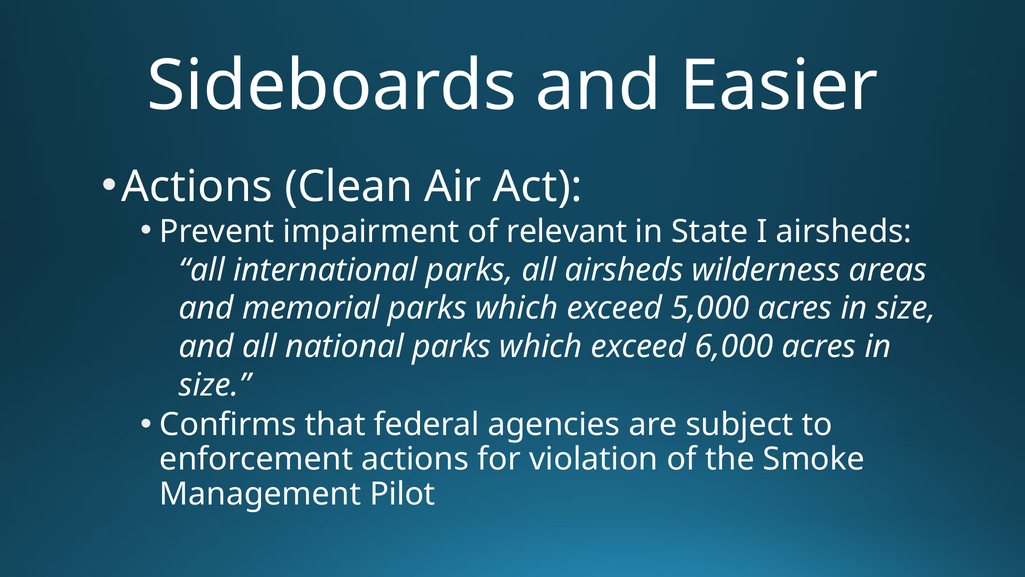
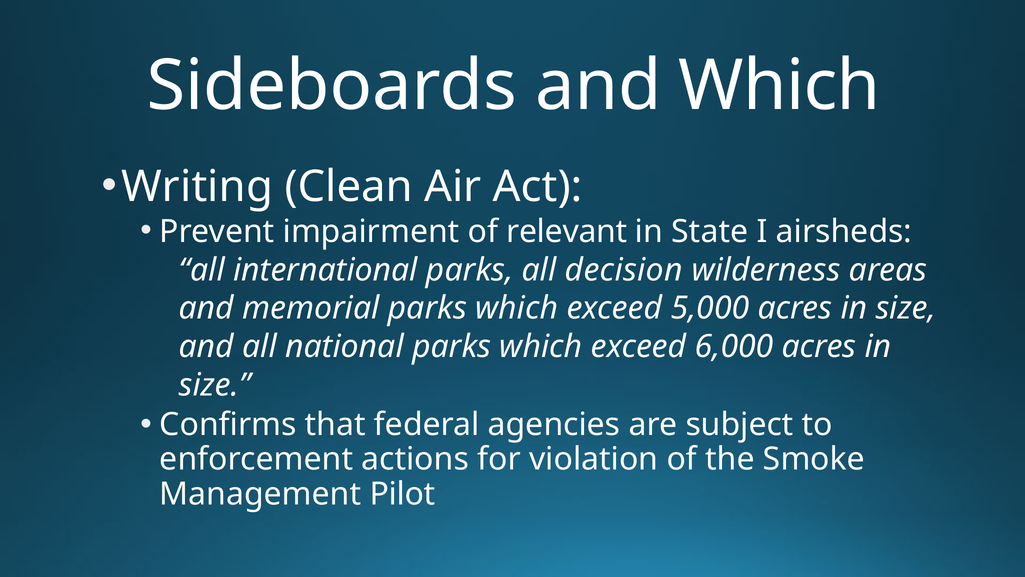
and Easier: Easier -> Which
Actions at (197, 187): Actions -> Writing
all airsheds: airsheds -> decision
